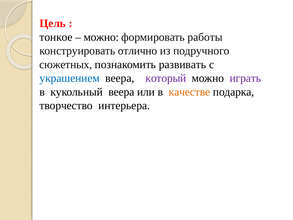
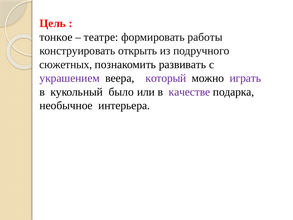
можно at (101, 37): можно -> театре
отлично: отлично -> открыть
украшением colour: blue -> purple
кукольный веера: веера -> было
качестве colour: orange -> purple
творчество: творчество -> необычное
